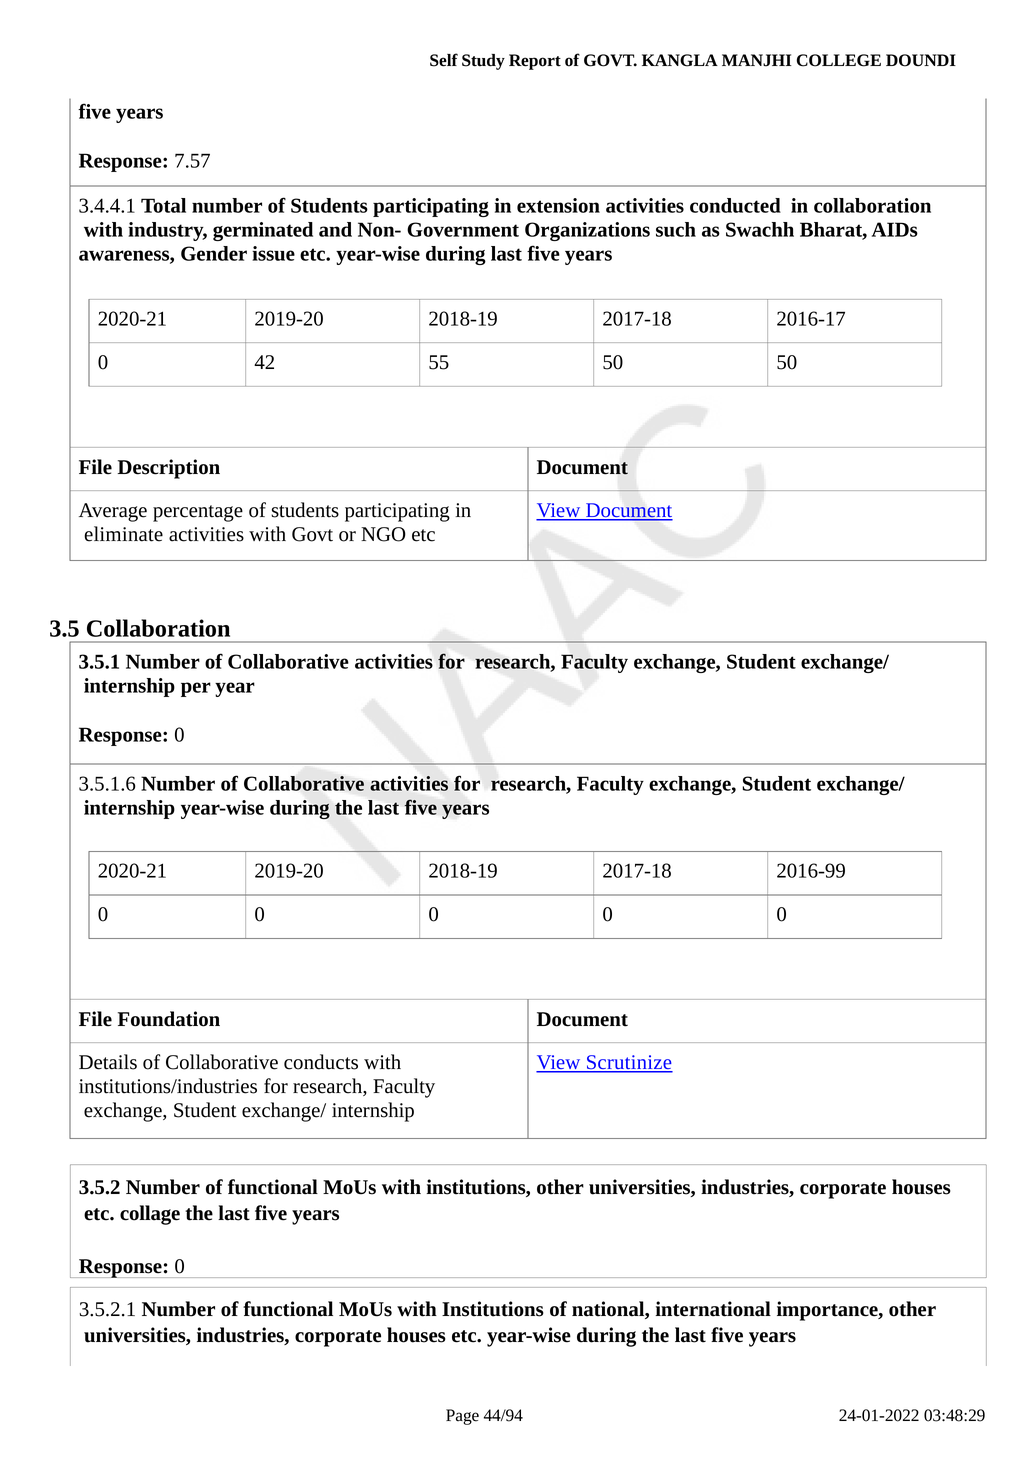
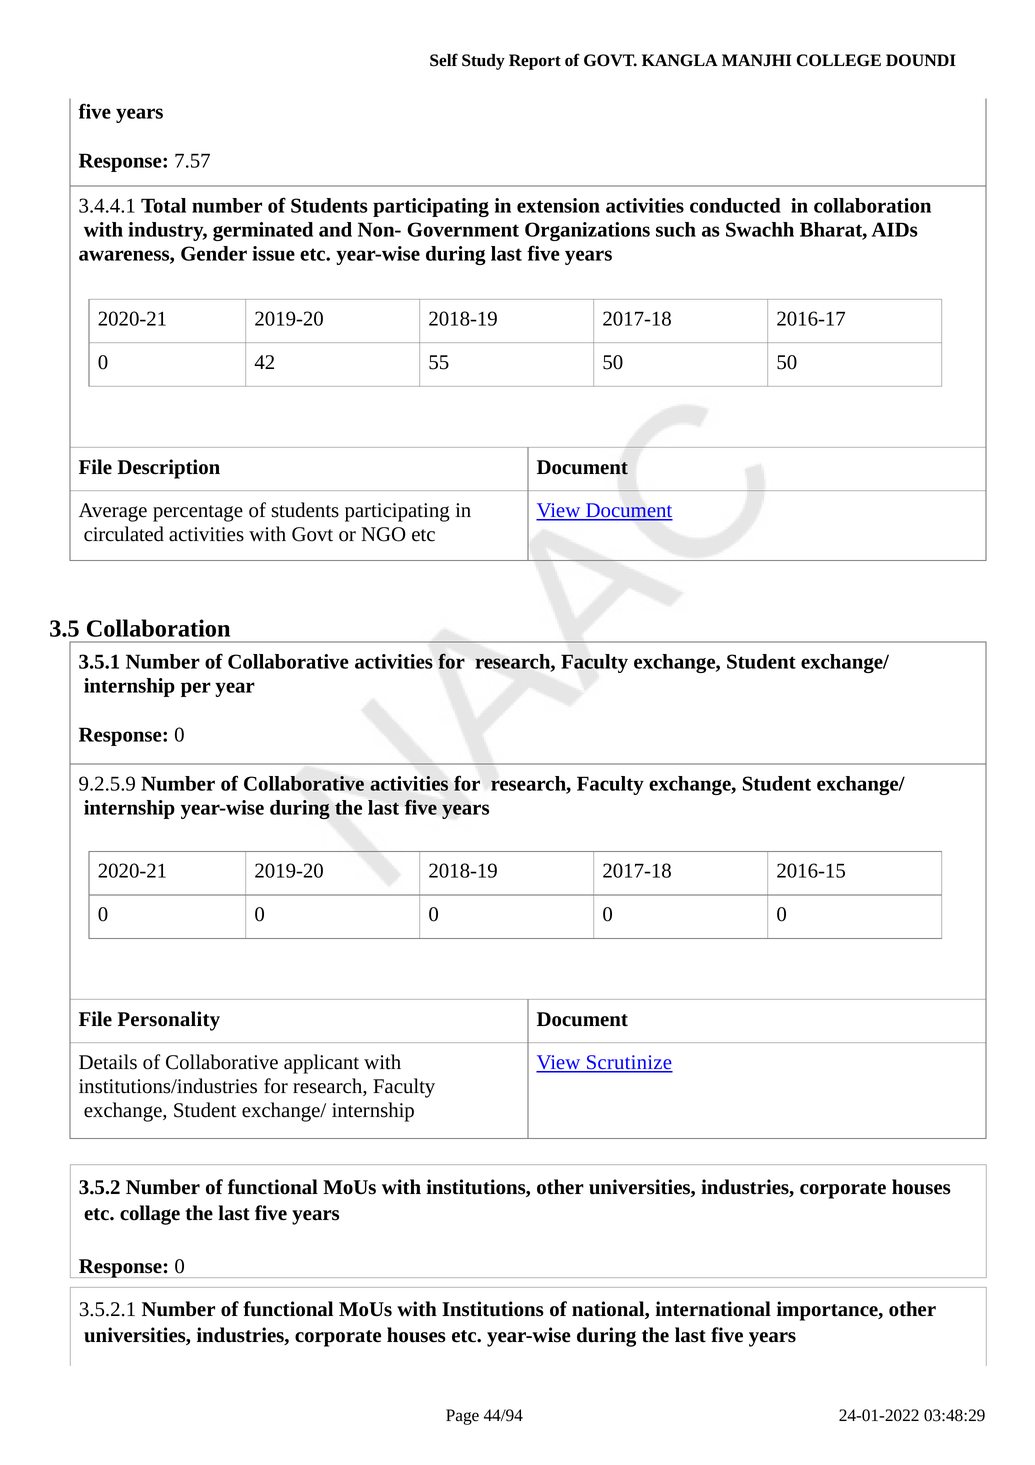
eliminate: eliminate -> circulated
3.5.1.6: 3.5.1.6 -> 9.2.5.9
2016-99: 2016-99 -> 2016-15
Foundation: Foundation -> Personality
conducts: conducts -> applicant
